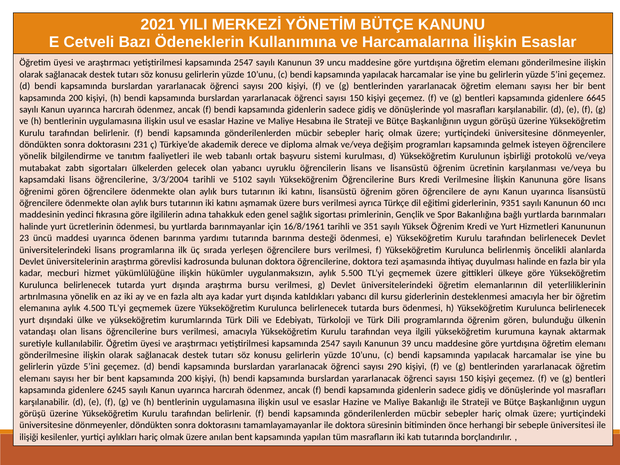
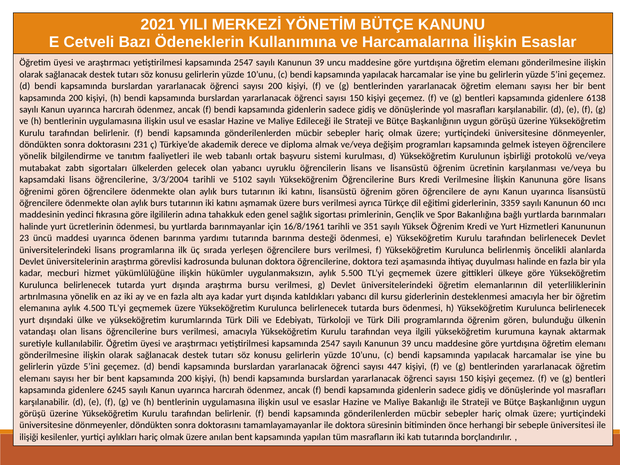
6645: 6645 -> 6138
Hesabına: Hesabına -> Edileceği
9351: 9351 -> 3359
290: 290 -> 447
